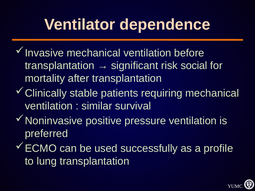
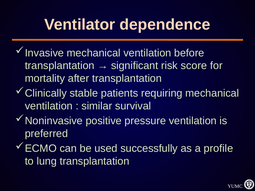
social: social -> score
